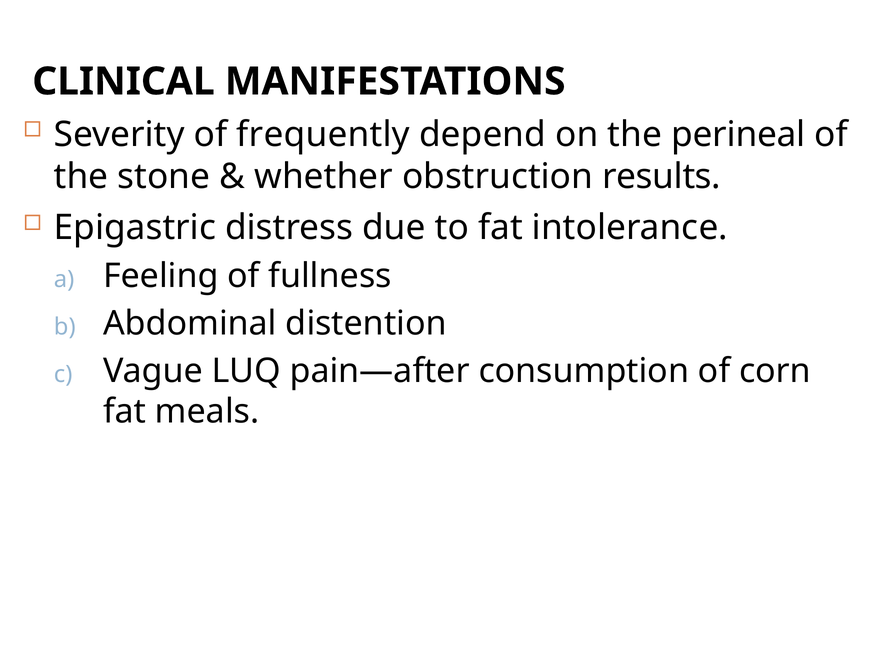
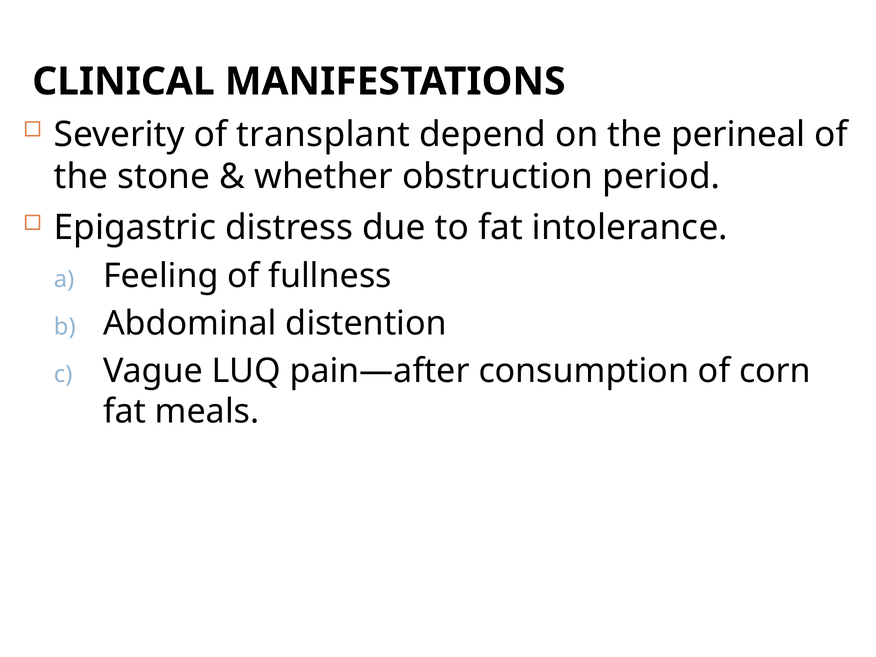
frequently: frequently -> transplant
results: results -> period
